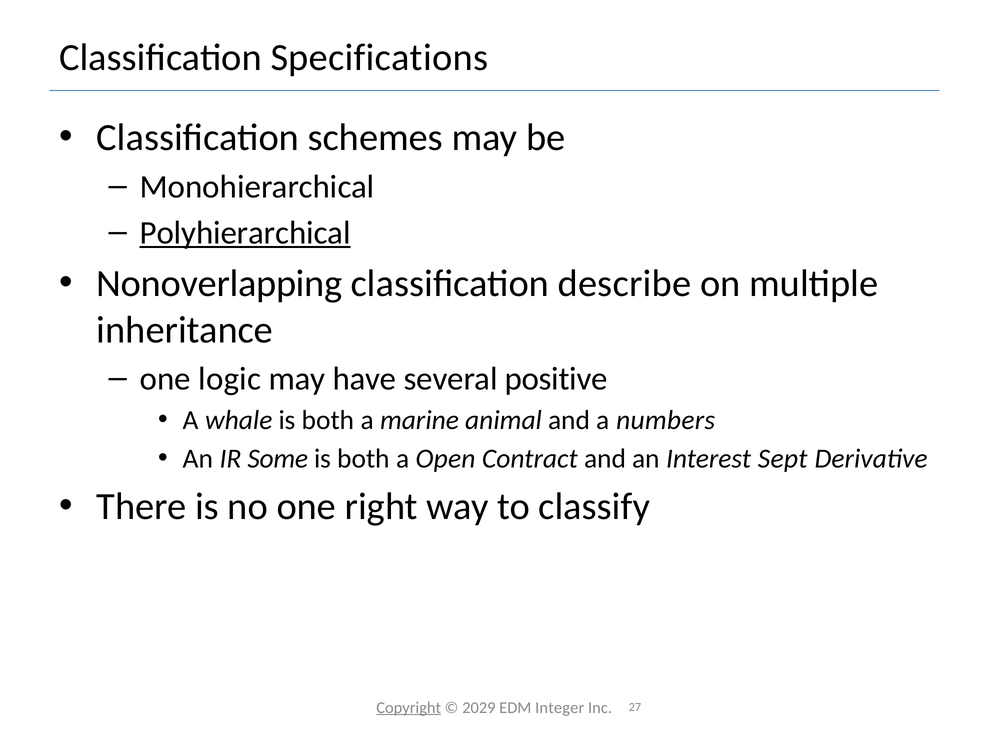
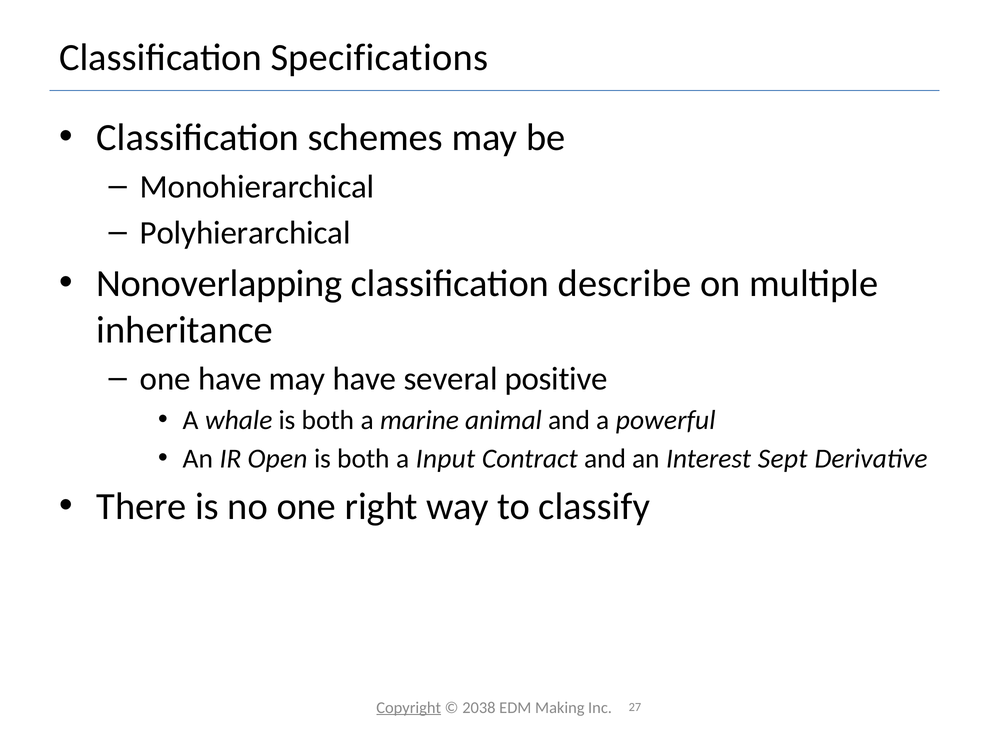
Polyhierarchical underline: present -> none
one logic: logic -> have
numbers: numbers -> powerful
Some: Some -> Open
Open: Open -> Input
2029: 2029 -> 2038
Integer: Integer -> Making
